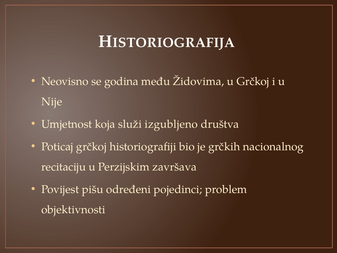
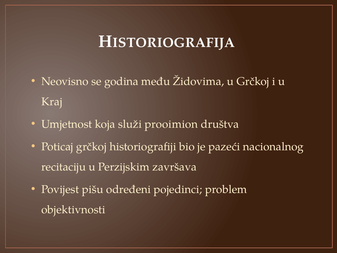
Nije: Nije -> Kraj
izgubljeno: izgubljeno -> prooimion
grčkih: grčkih -> pazeći
